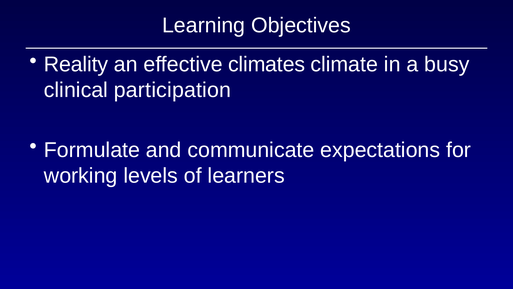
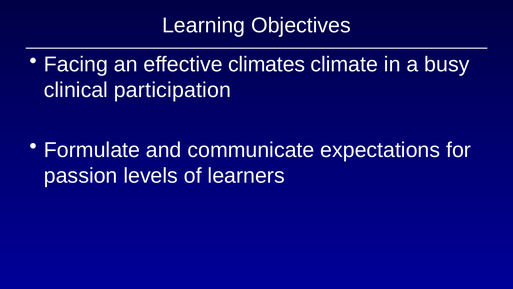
Reality: Reality -> Facing
working: working -> passion
